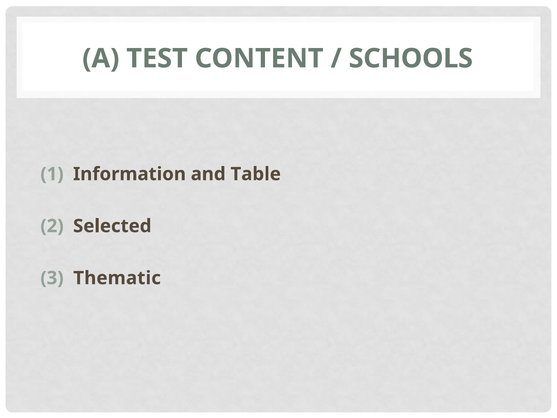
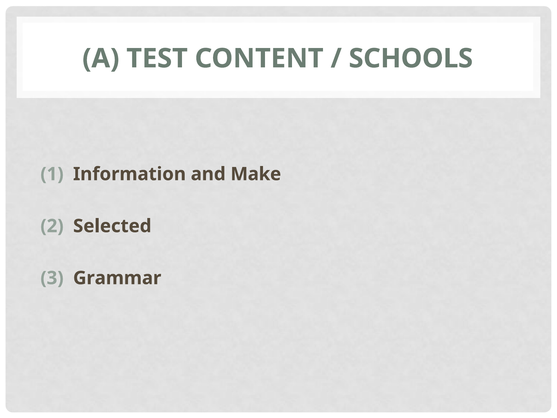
Table: Table -> Make
Thematic: Thematic -> Grammar
